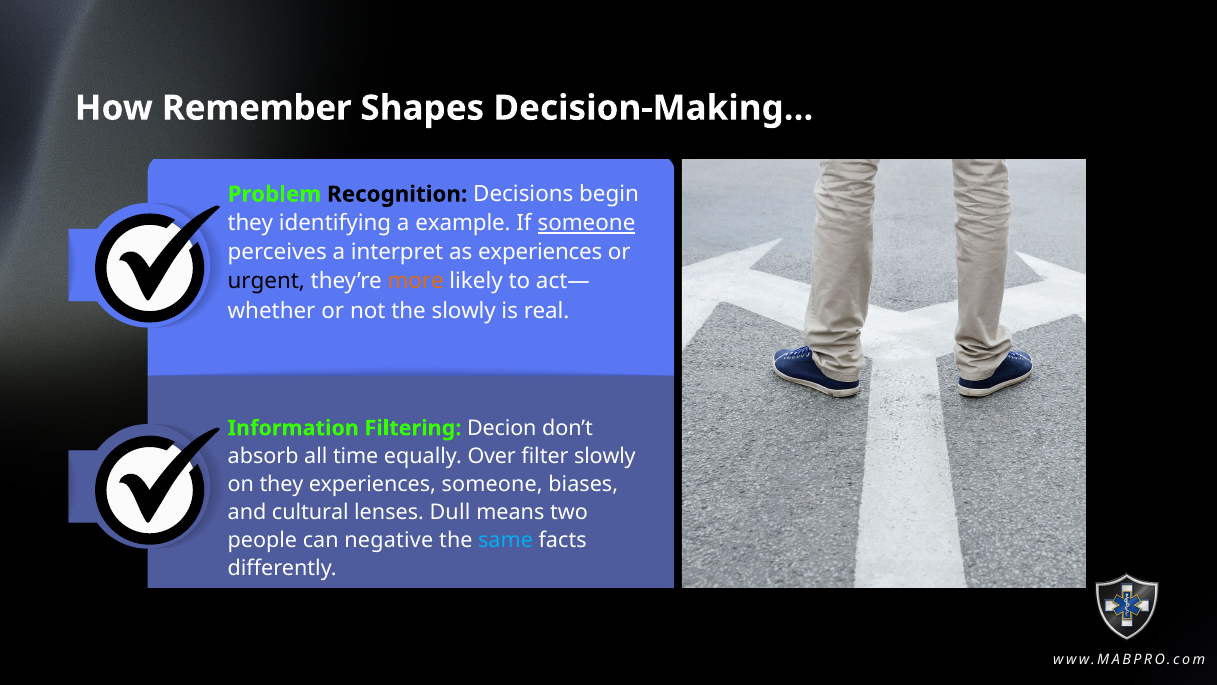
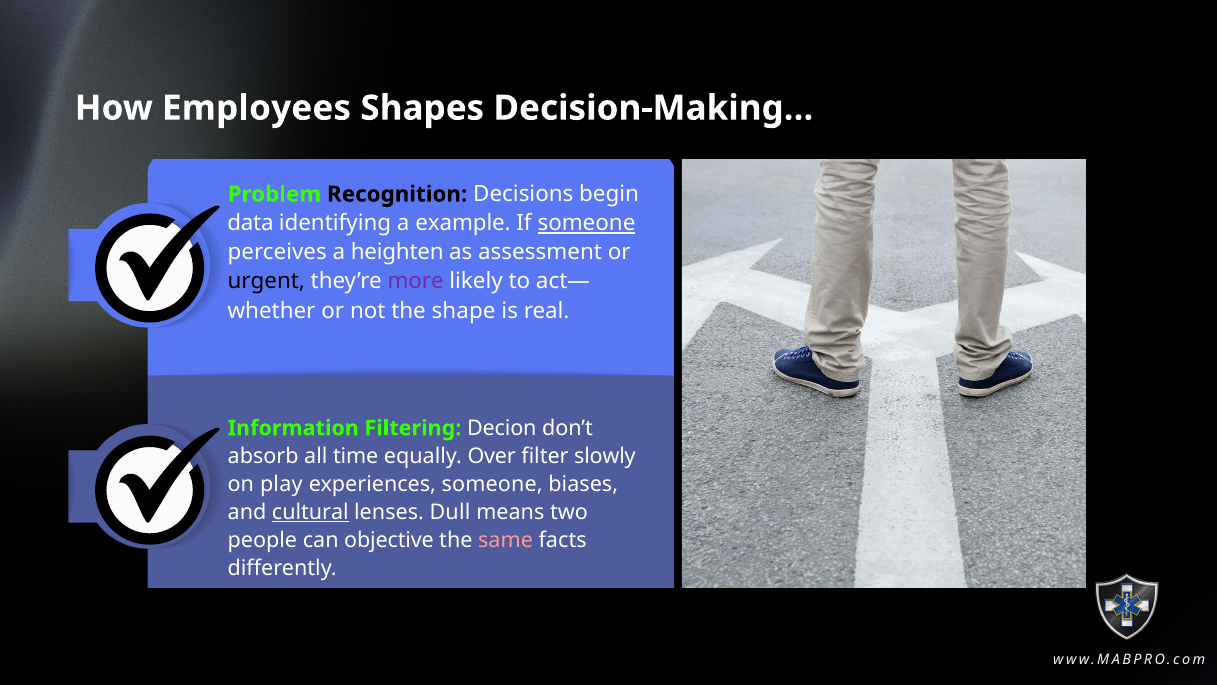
Remember: Remember -> Employees
they at (250, 223): they -> data
interpret: interpret -> heighten
as experiences: experiences -> assessment
more colour: orange -> purple
the slowly: slowly -> shape
on they: they -> play
cultural underline: none -> present
negative: negative -> objective
same colour: light blue -> pink
